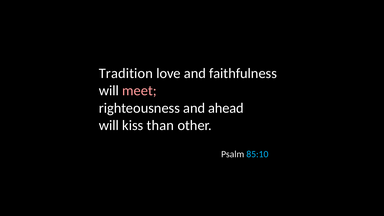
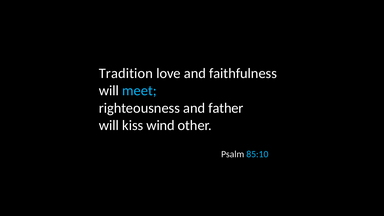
meet colour: pink -> light blue
ahead: ahead -> father
than: than -> wind
